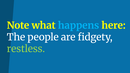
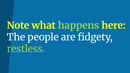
happens colour: light blue -> light green
